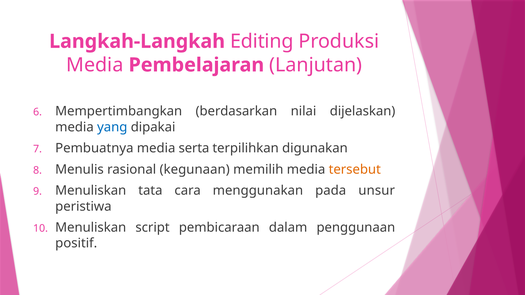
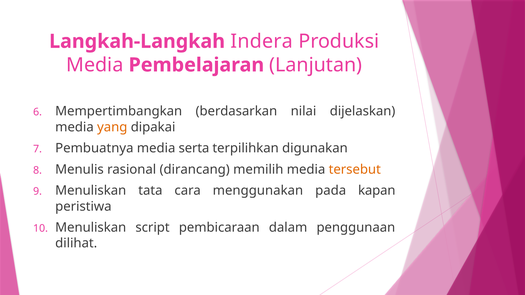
Editing: Editing -> Indera
yang colour: blue -> orange
kegunaan: kegunaan -> dirancang
unsur: unsur -> kapan
positif: positif -> dilihat
